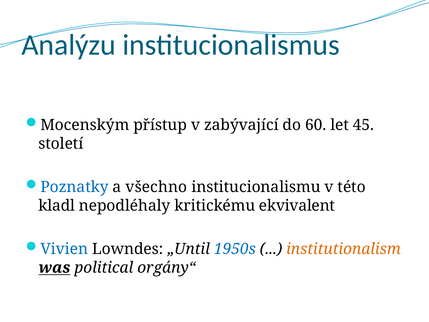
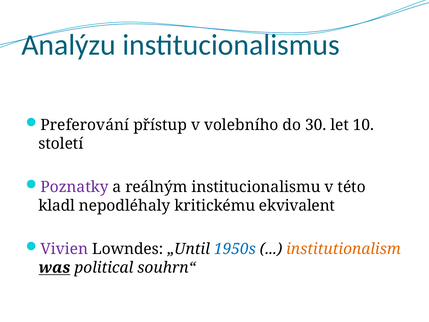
Mocenským: Mocenským -> Preferování
zabývající: zabývající -> volebního
60: 60 -> 30
45: 45 -> 10
Poznatky colour: blue -> purple
všechno: všechno -> reálným
Vivien colour: blue -> purple
orgány“: orgány“ -> souhrn“
